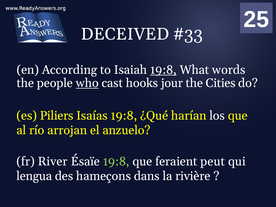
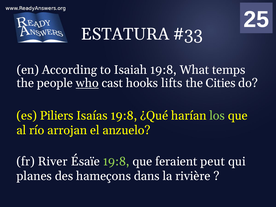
DECEIVED: DECEIVED -> ESTATURA
19:8 at (163, 70) underline: present -> none
words: words -> temps
jour: jour -> lifts
los colour: white -> light green
lengua: lengua -> planes
